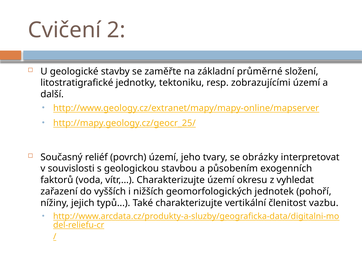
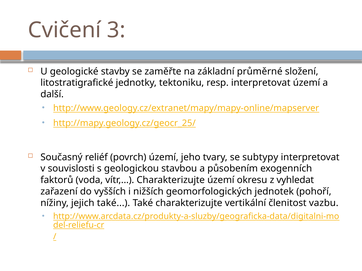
2: 2 -> 3
resp zobrazujícími: zobrazujícími -> interpretovat
obrázky: obrázky -> subtypy
jejich typů: typů -> také
